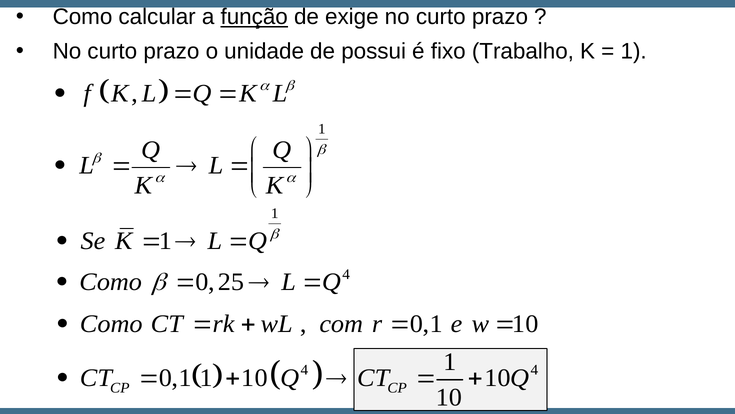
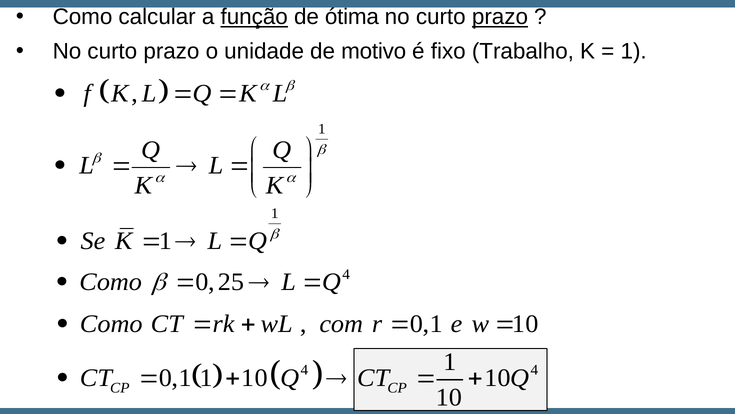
exige: exige -> ótima
prazo at (500, 17) underline: none -> present
possui: possui -> motivo
